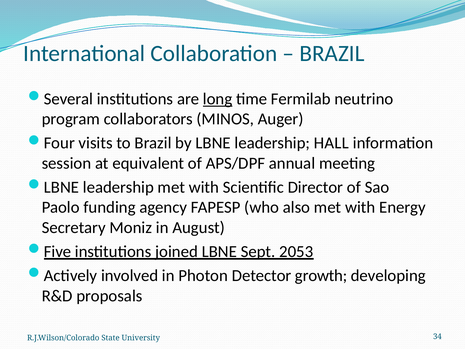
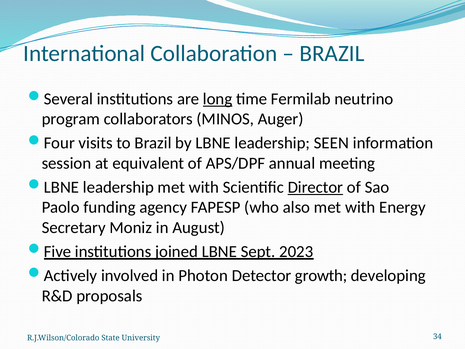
HALL: HALL -> SEEN
Director underline: none -> present
2053: 2053 -> 2023
